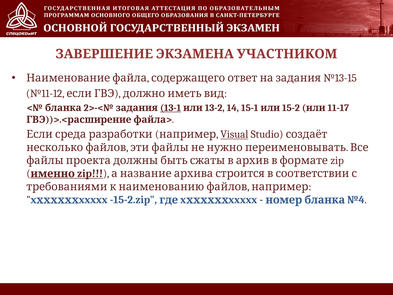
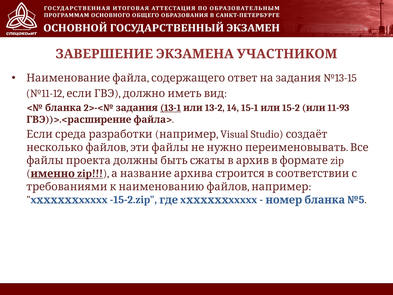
11-17: 11-17 -> 11-93
Visual underline: present -> none
№4: №4 -> №5
